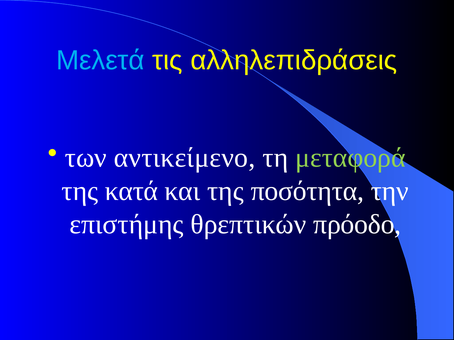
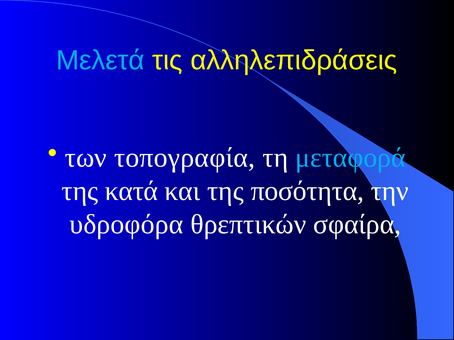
αντικείμενο: αντικείμενο -> τοπογραφία
μεταφορά colour: light green -> light blue
επιστήμης: επιστήμης -> υδροφόρα
πρόοδο: πρόοδο -> σφαίρα
